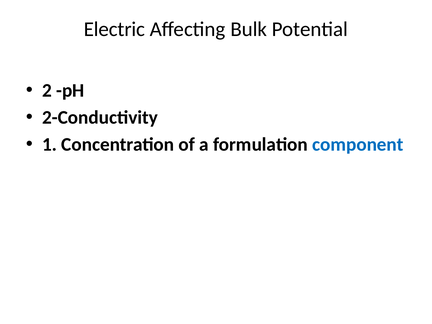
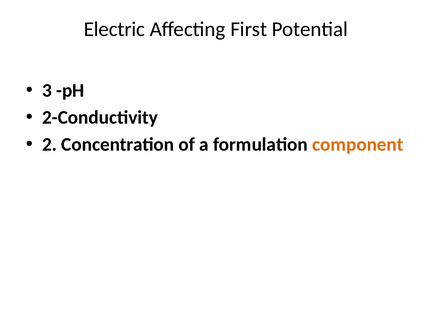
Bulk: Bulk -> First
2: 2 -> 3
1: 1 -> 2
component colour: blue -> orange
